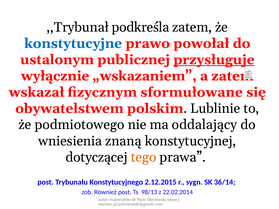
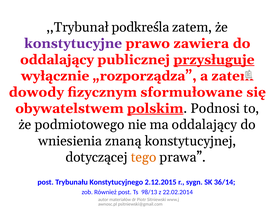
konstytucyjne colour: blue -> purple
powołał: powołał -> zawiera
ustalonym at (57, 60): ustalonym -> oddalający
„wskazaniem: „wskazaniem -> „rozporządza
wskazał: wskazał -> dowody
polskim underline: none -> present
Lublinie: Lublinie -> Podnosi
